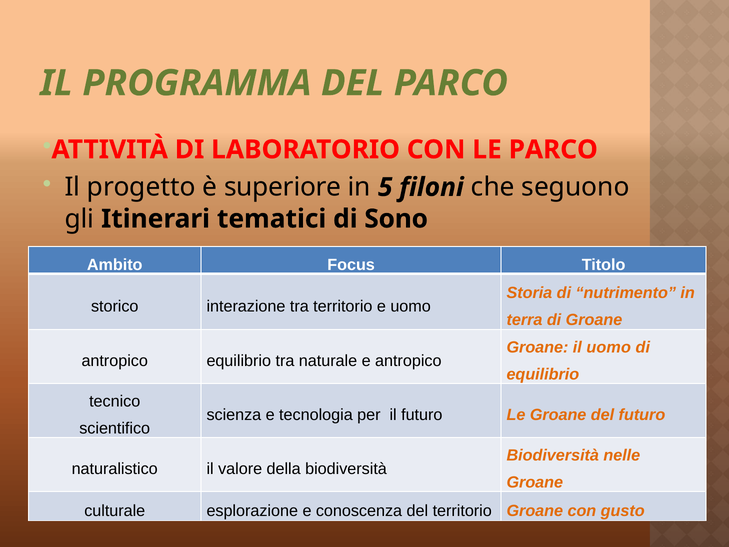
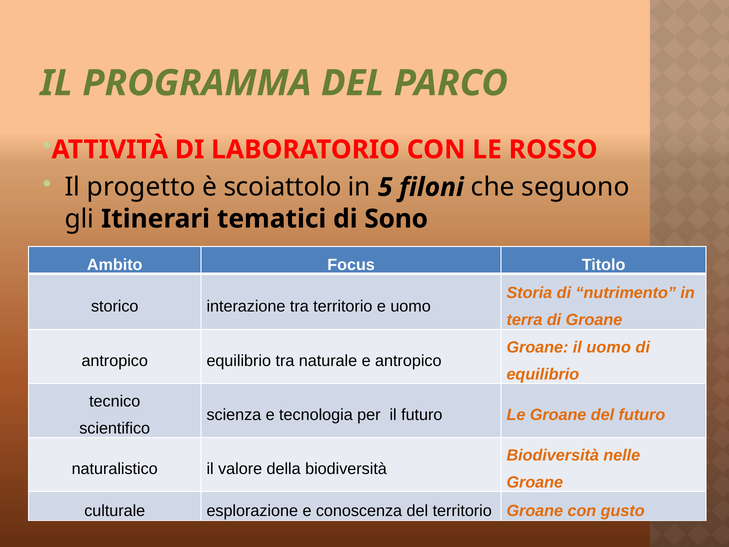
LE PARCO: PARCO -> ROSSO
superiore: superiore -> scoiattolo
